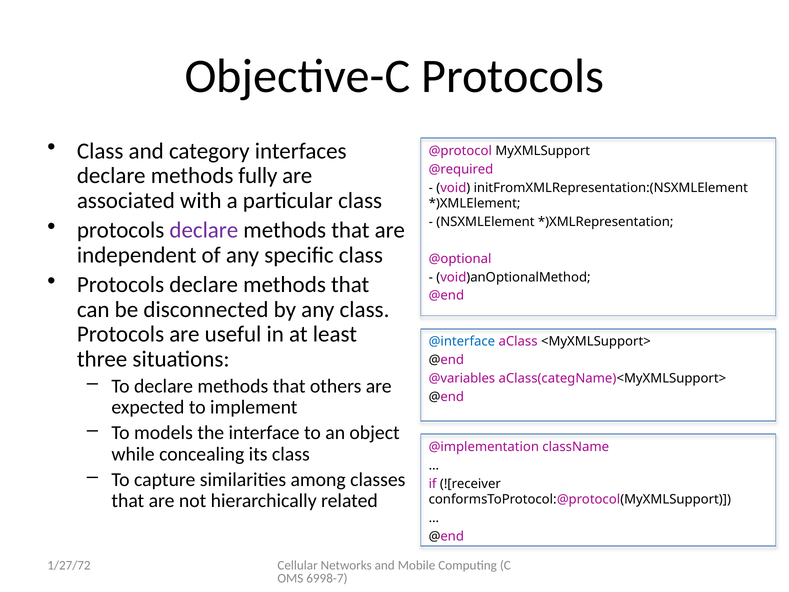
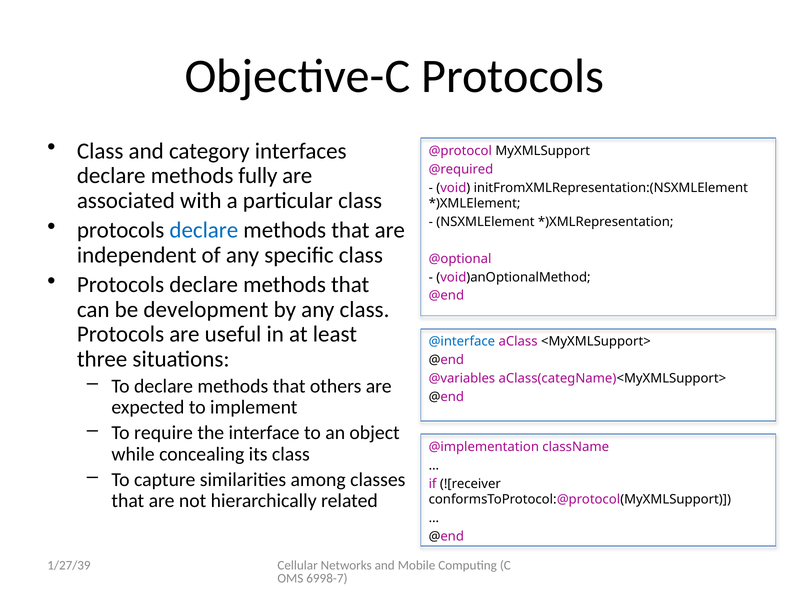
declare at (204, 230) colour: purple -> blue
disconnected: disconnected -> development
models: models -> require
1/27/72: 1/27/72 -> 1/27/39
